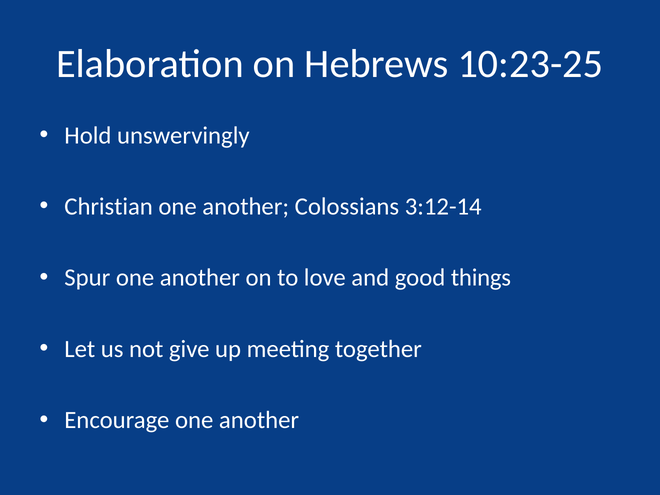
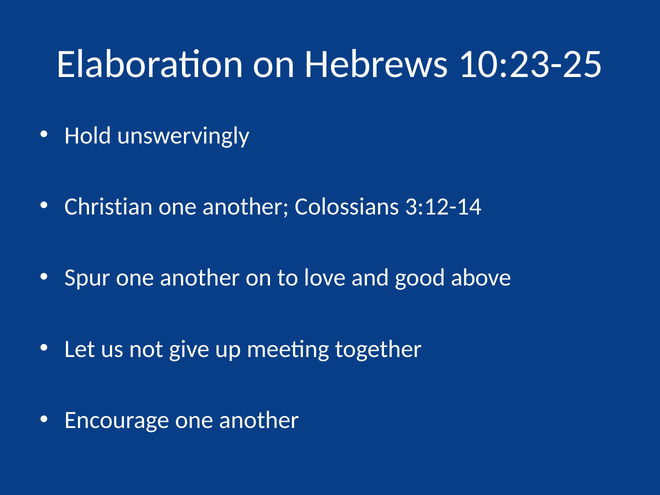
things: things -> above
